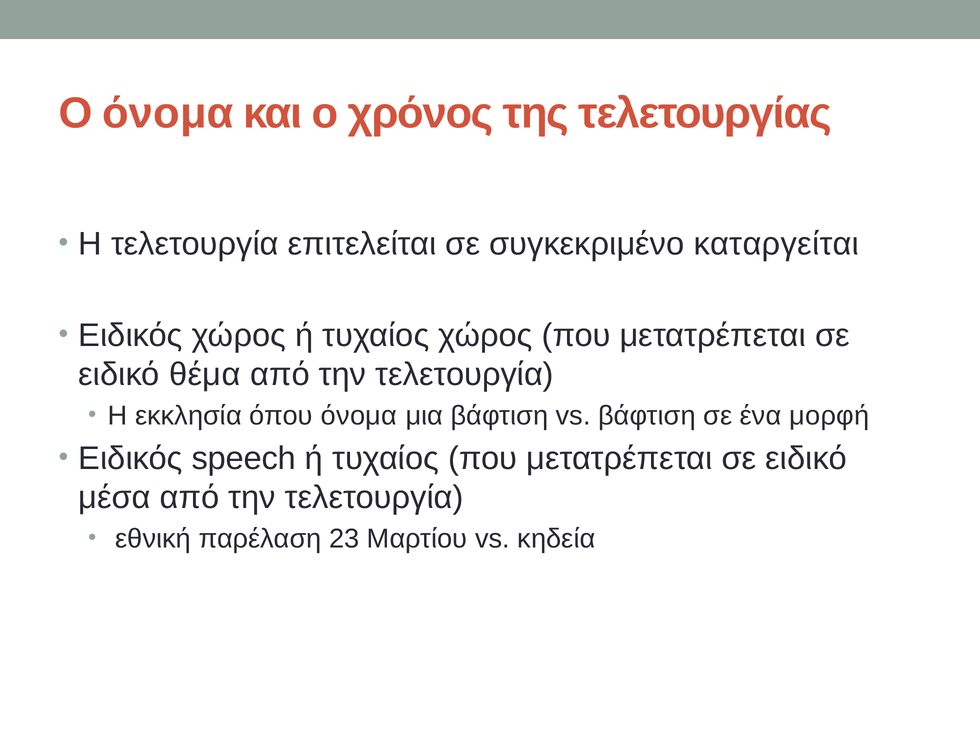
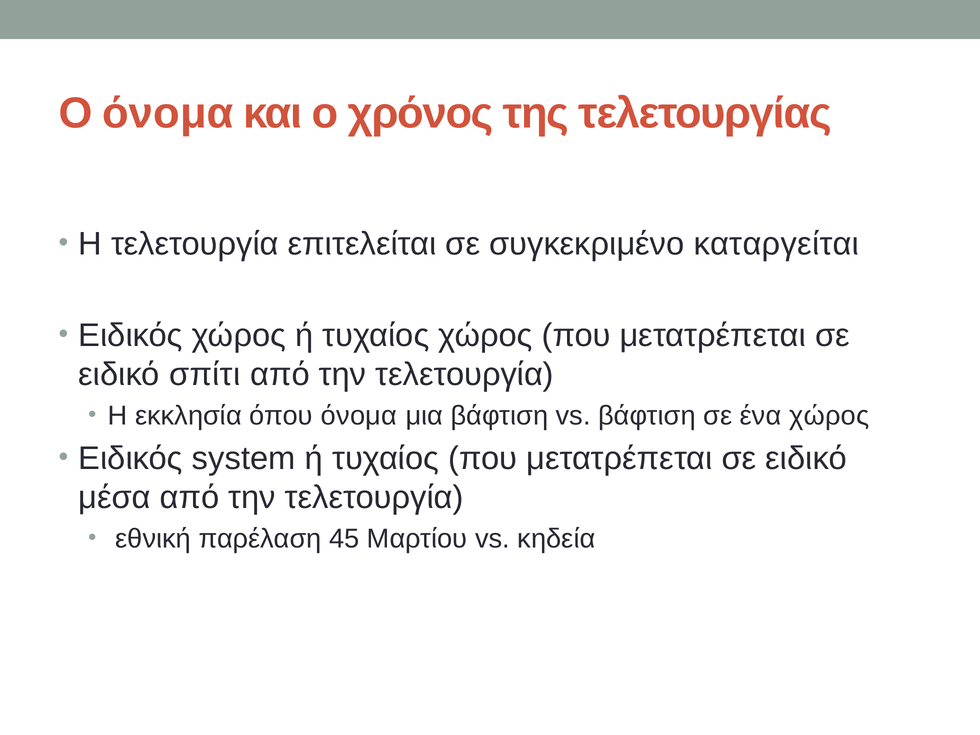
θέμα: θέμα -> σπίτι
ένα μορφή: μορφή -> χώρος
speech: speech -> system
23: 23 -> 45
